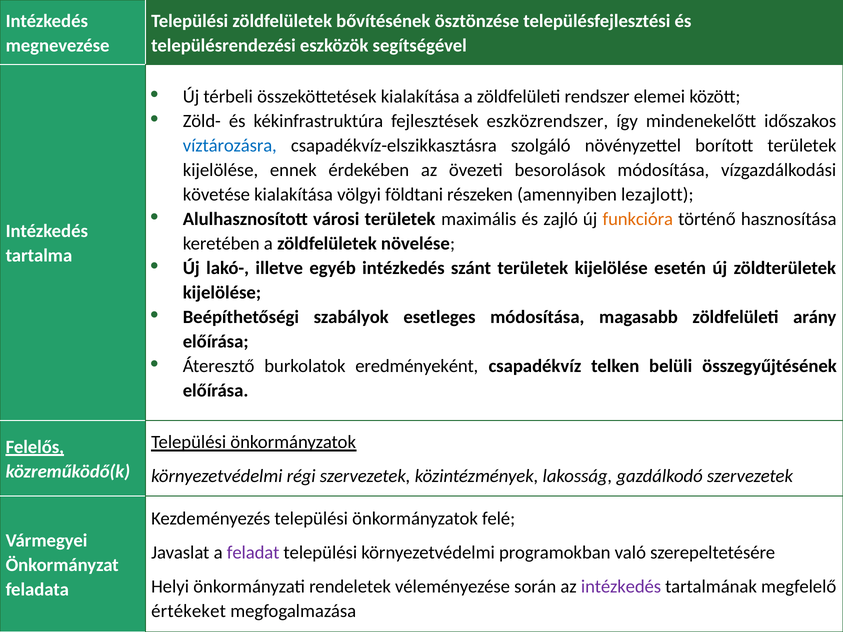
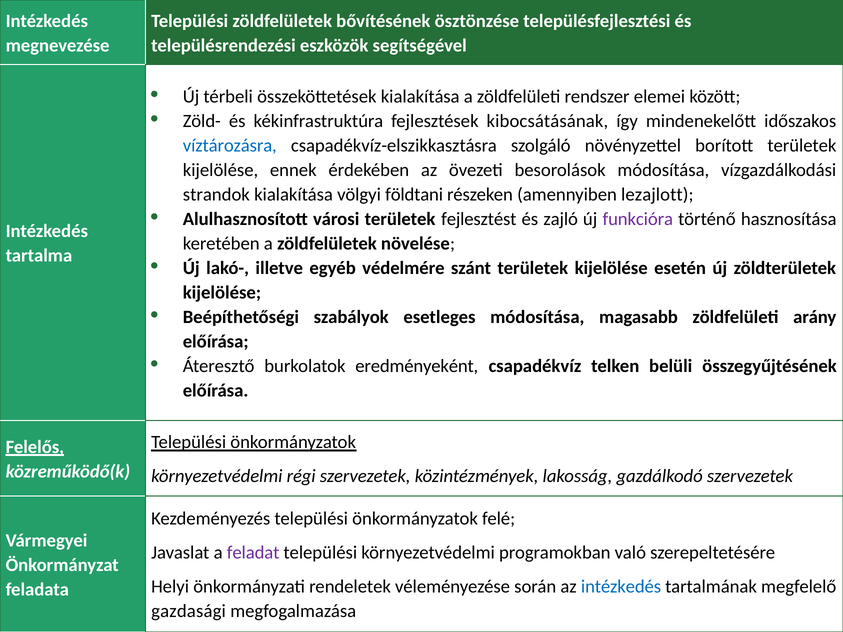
eszközrendszer: eszközrendszer -> kibocsátásának
követése: követése -> strandok
maximális: maximális -> fejlesztést
funkcióra colour: orange -> purple
egyéb intézkedés: intézkedés -> védelmére
intézkedés at (621, 587) colour: purple -> blue
értékeket: értékeket -> gazdasági
